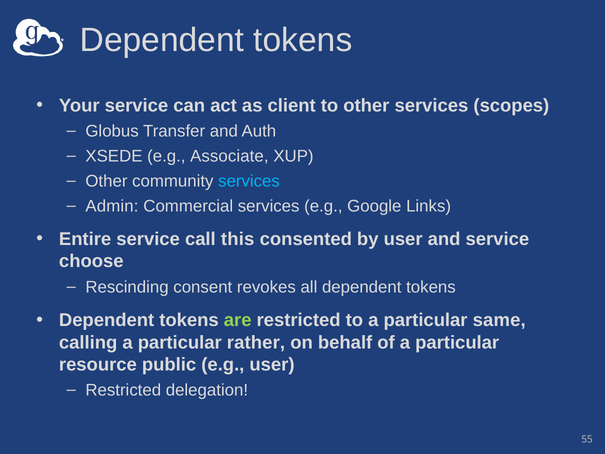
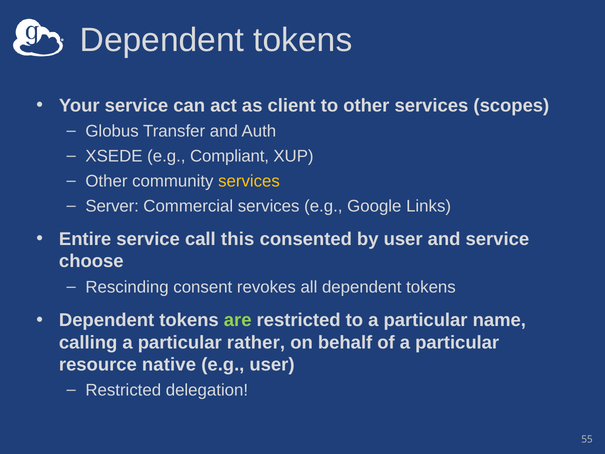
Associate: Associate -> Compliant
services at (249, 181) colour: light blue -> yellow
Admin: Admin -> Server
same: same -> name
public: public -> native
